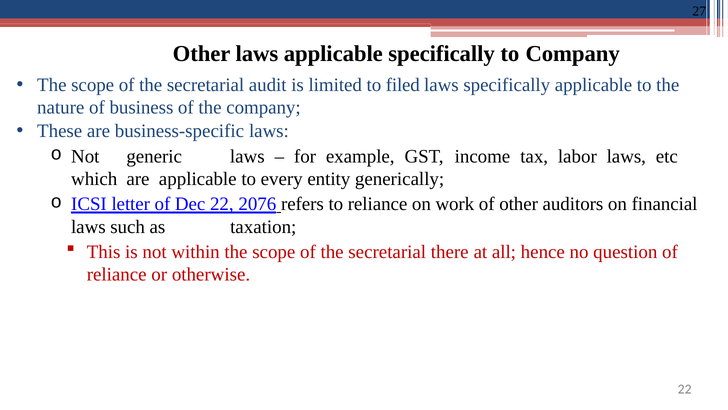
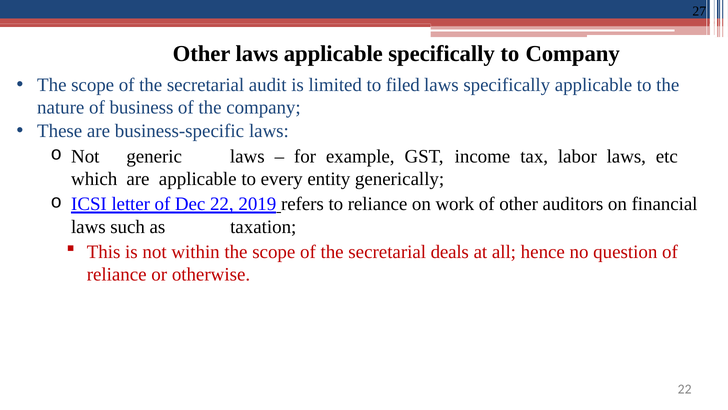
2076: 2076 -> 2019
there: there -> deals
